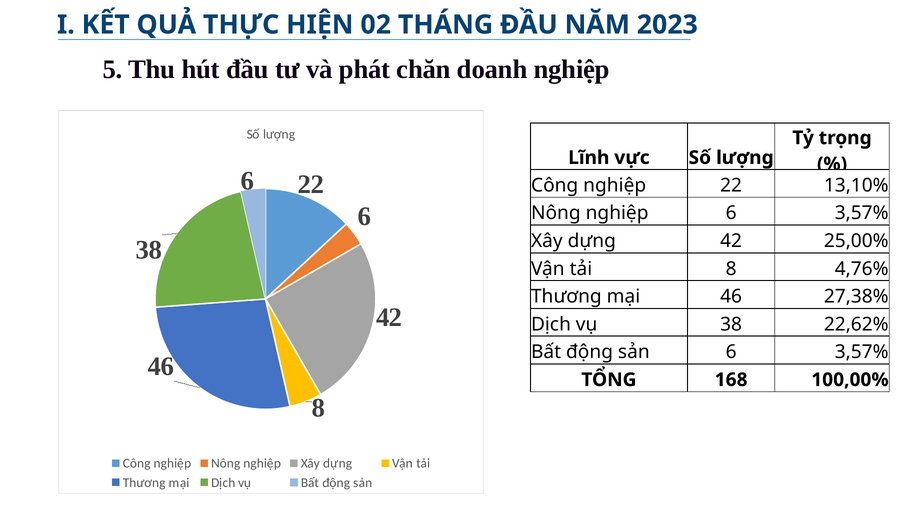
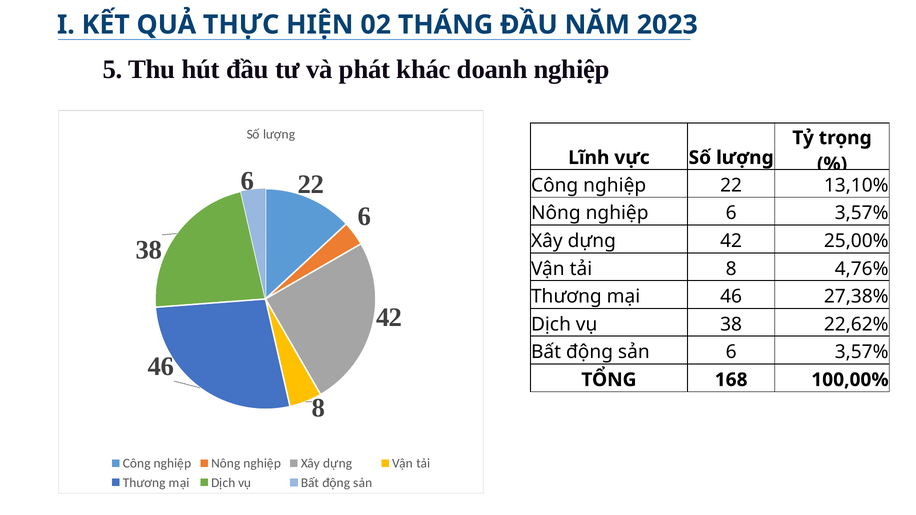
chăn: chăn -> khác
